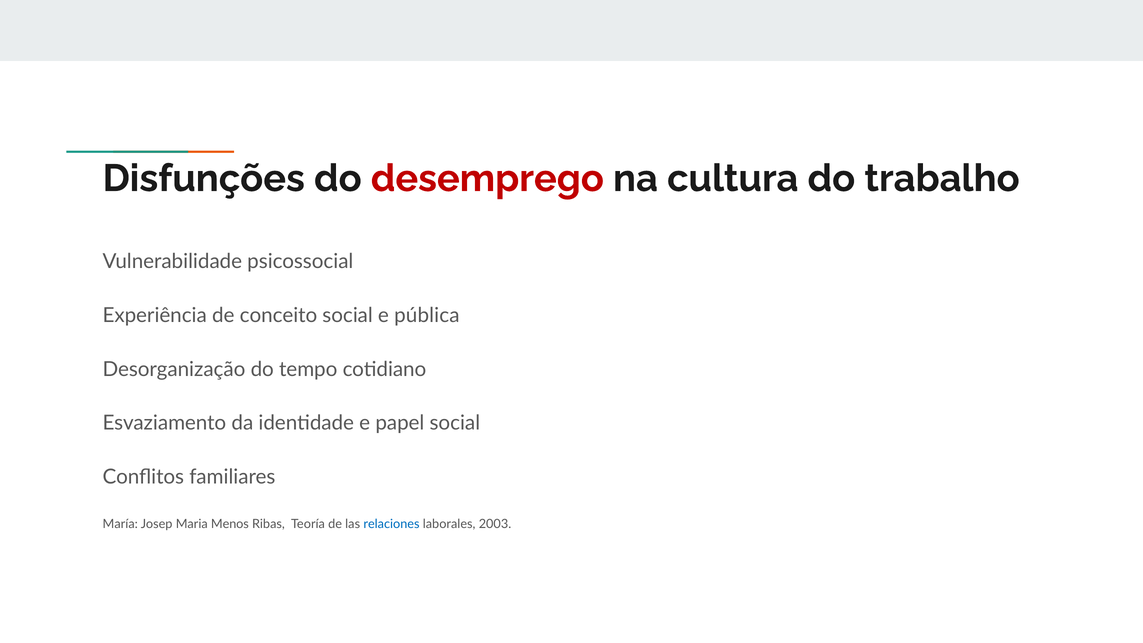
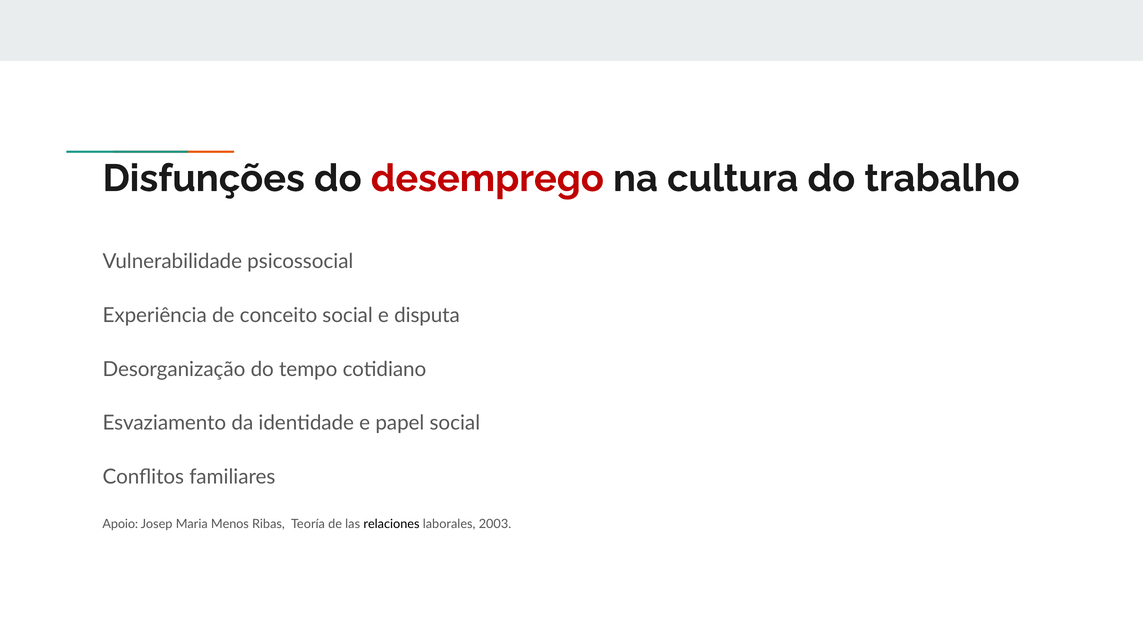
pública: pública -> disputa
María: María -> Apoio
relaciones colour: blue -> black
